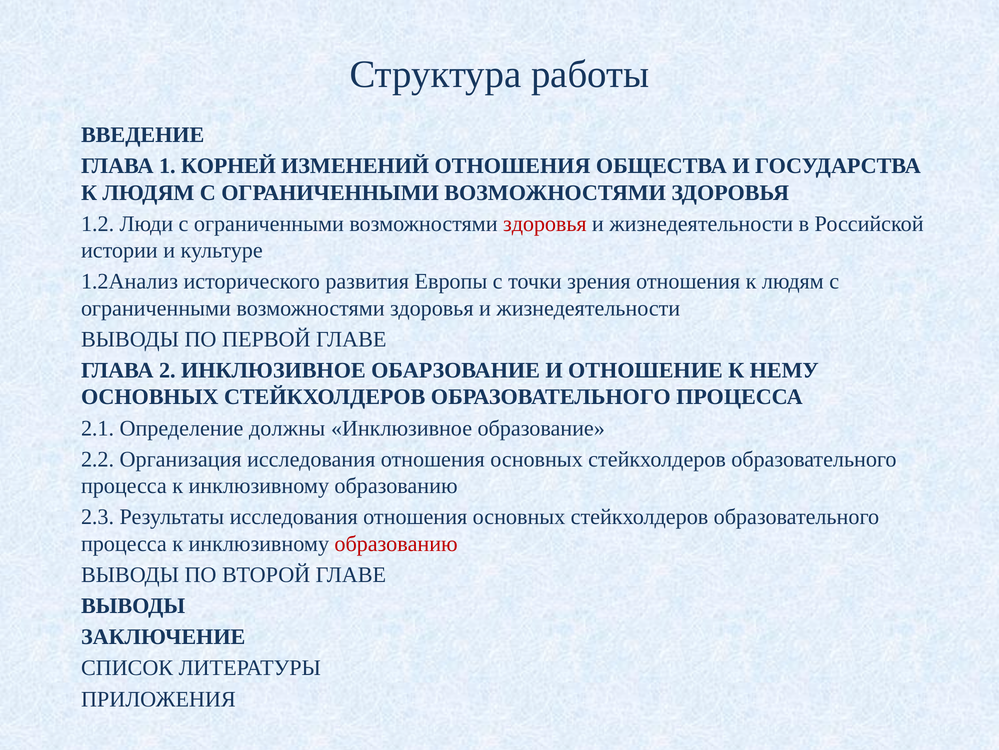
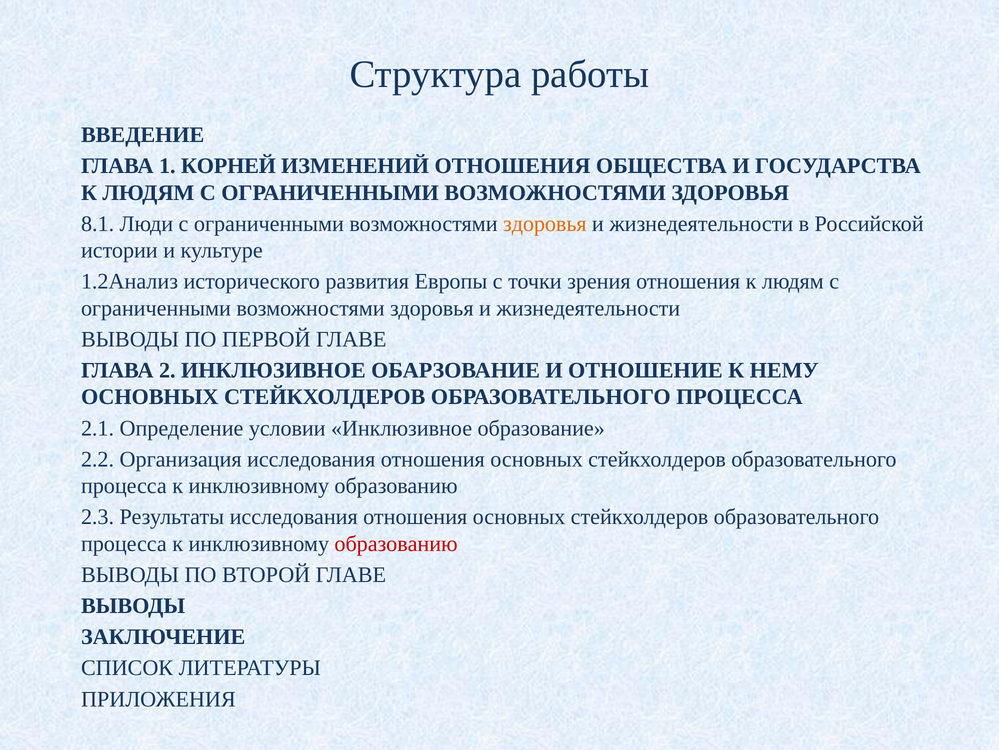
1.2: 1.2 -> 8.1
здоровья at (545, 224) colour: red -> orange
должны: должны -> условии
